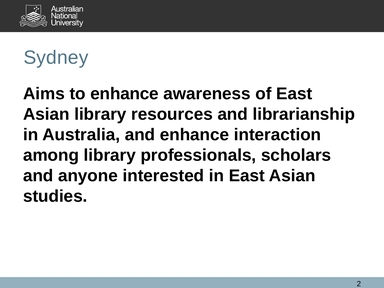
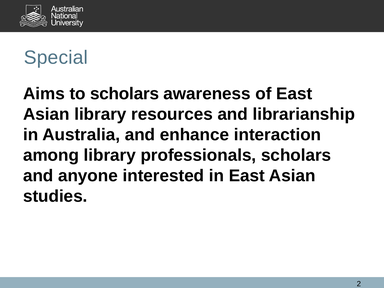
Sydney: Sydney -> Special
to enhance: enhance -> scholars
